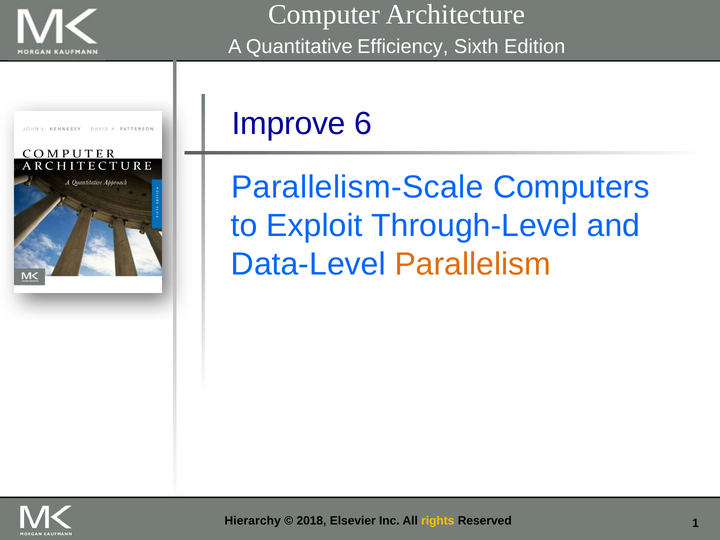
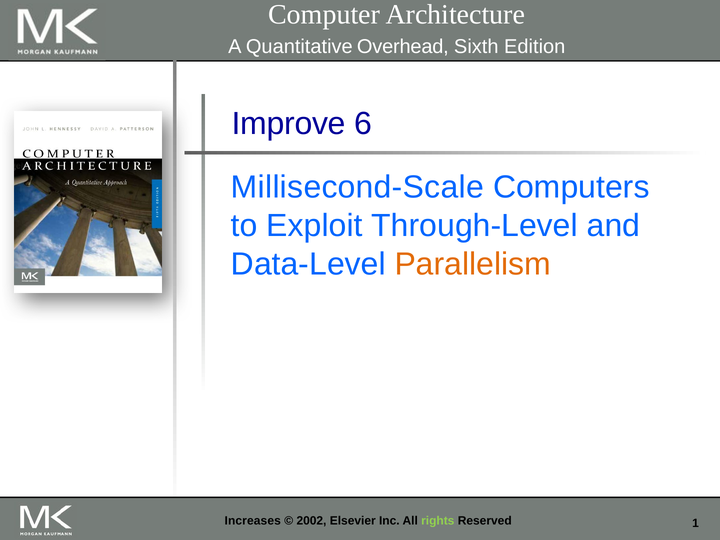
Efficiency: Efficiency -> Overhead
Parallelism-Scale: Parallelism-Scale -> Millisecond-Scale
Hierarchy: Hierarchy -> Increases
2018: 2018 -> 2002
rights colour: yellow -> light green
